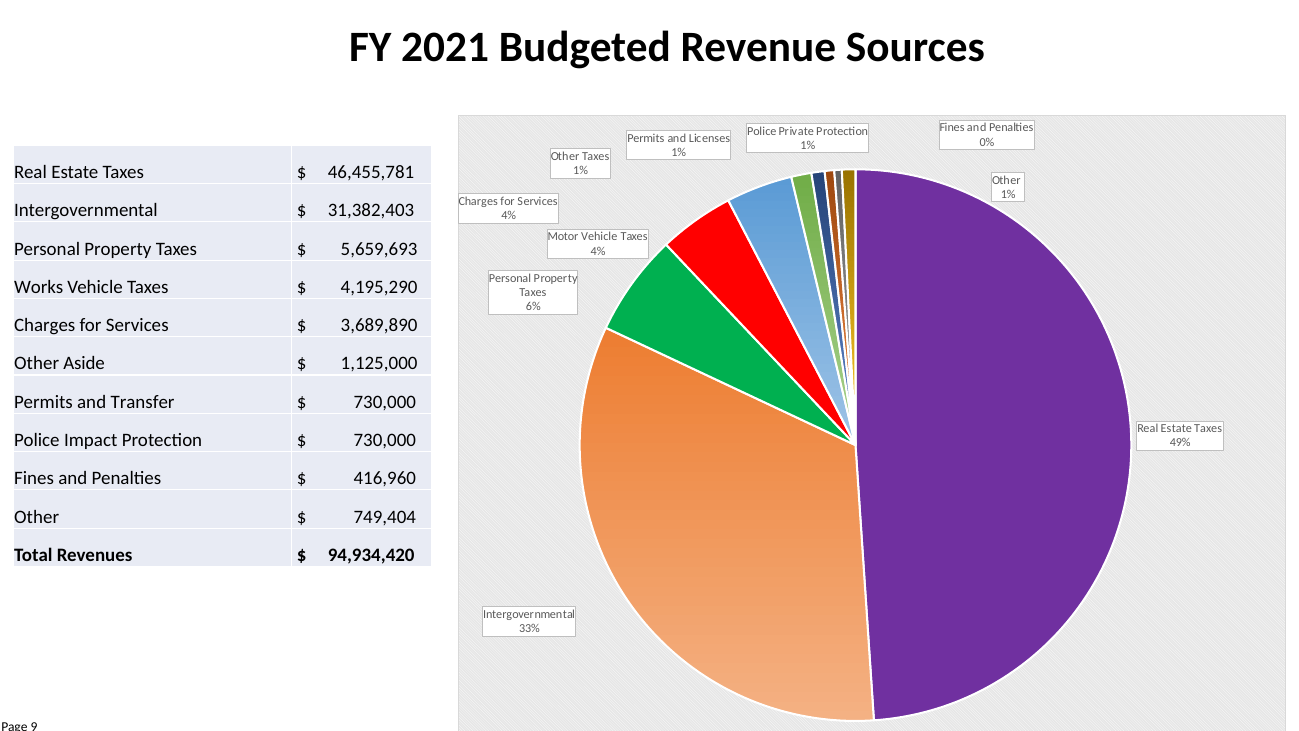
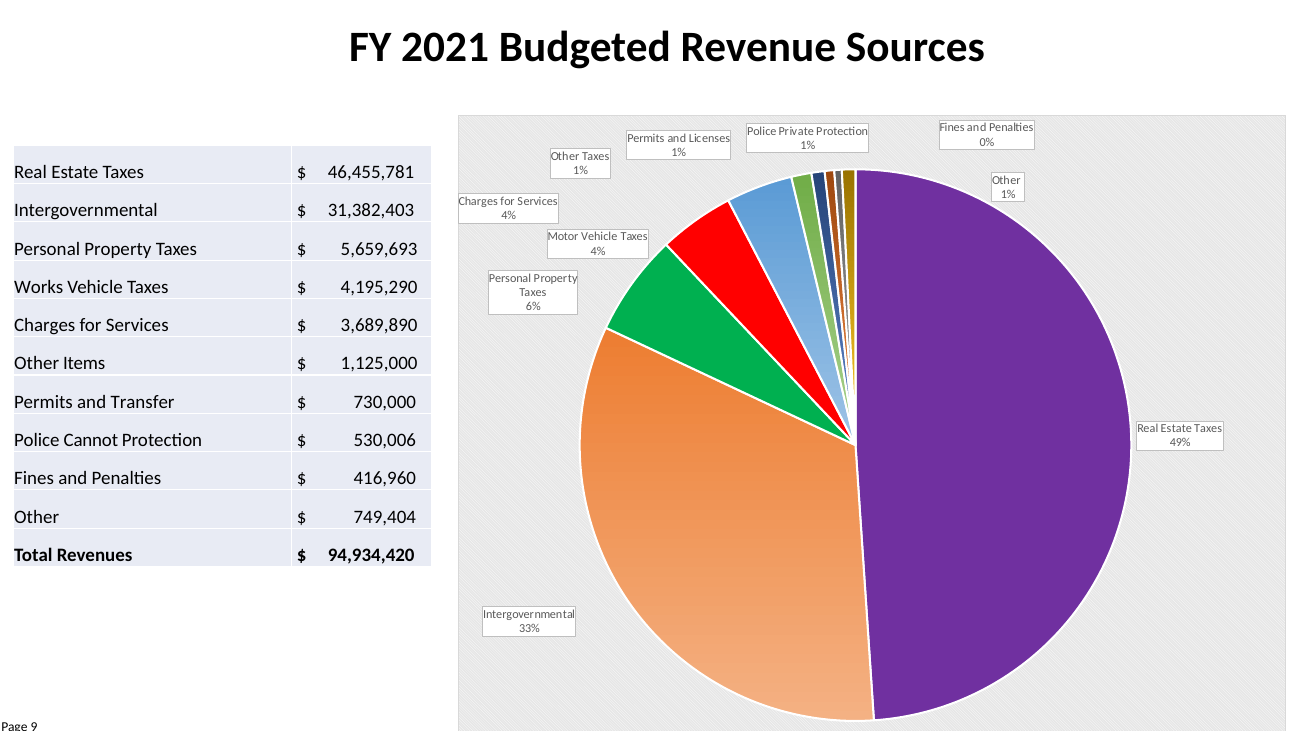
Aside: Aside -> Items
Impact: Impact -> Cannot
730,000 at (385, 440): 730,000 -> 530,006
